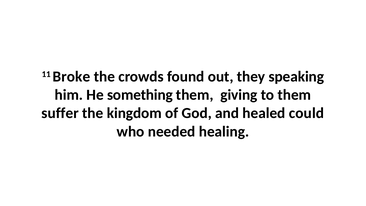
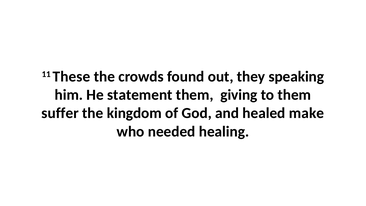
Broke: Broke -> These
something: something -> statement
could: could -> make
